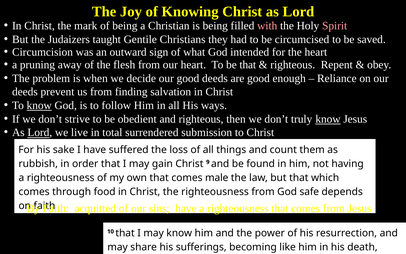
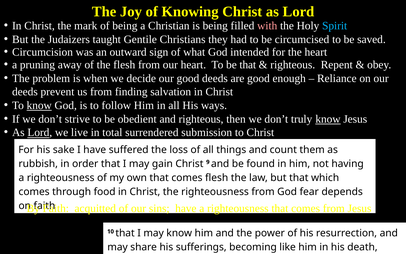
Spirit colour: pink -> light blue
comes male: male -> flesh
safe: safe -> fear
